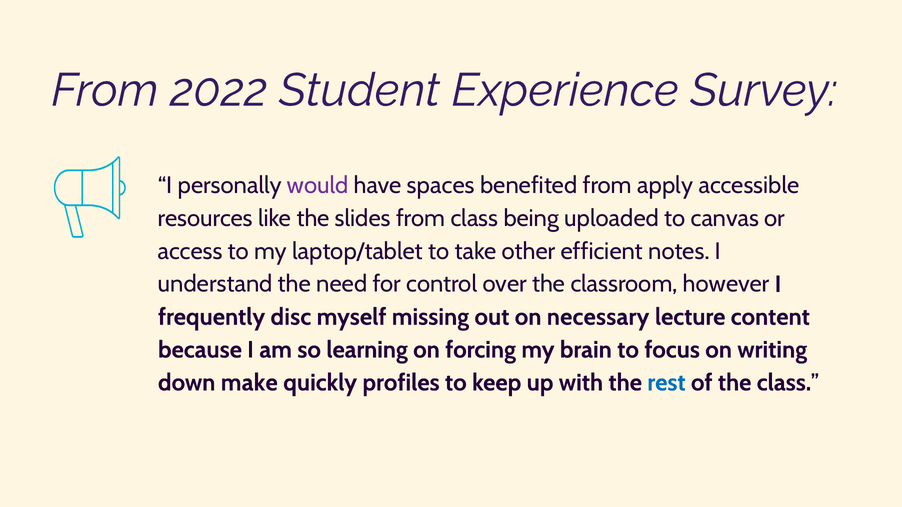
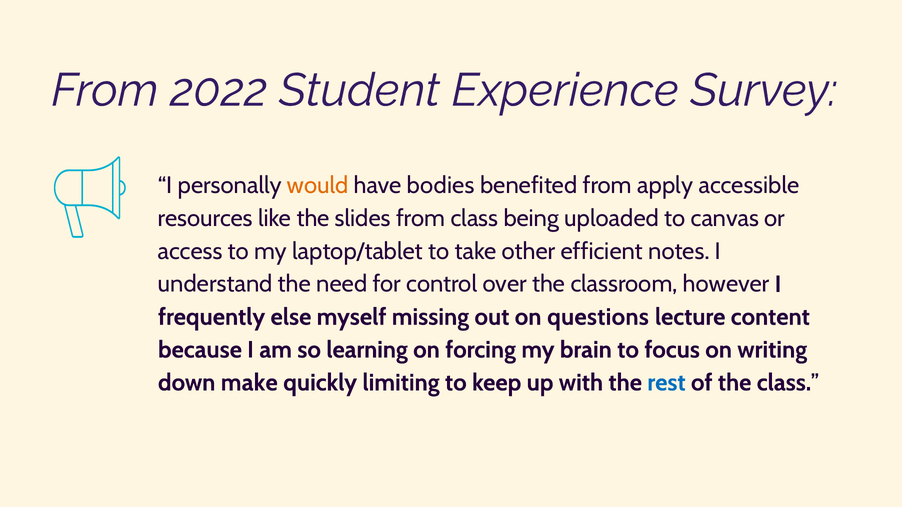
would colour: purple -> orange
spaces: spaces -> bodies
disc: disc -> else
necessary: necessary -> questions
profiles: profiles -> limiting
